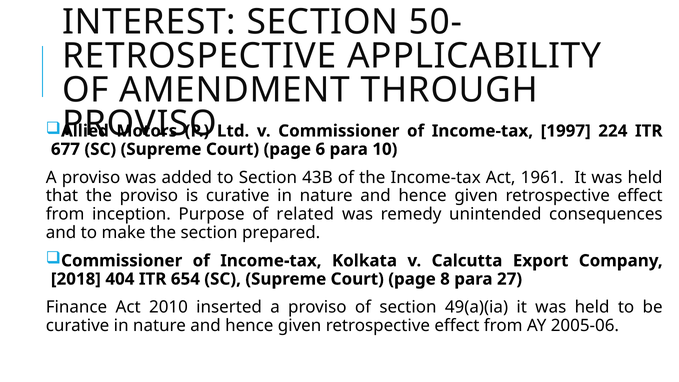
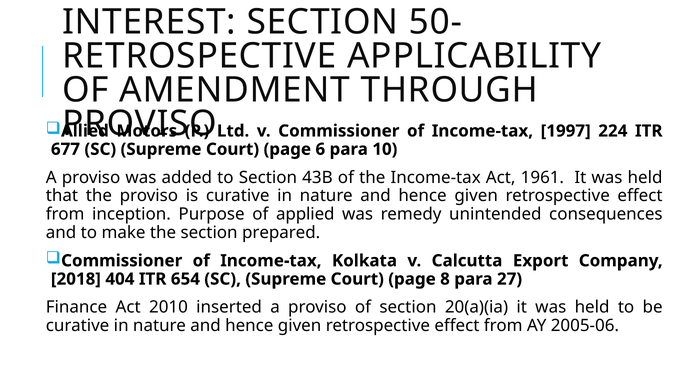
related: related -> applied
49(a)(ia: 49(a)(ia -> 20(a)(ia
